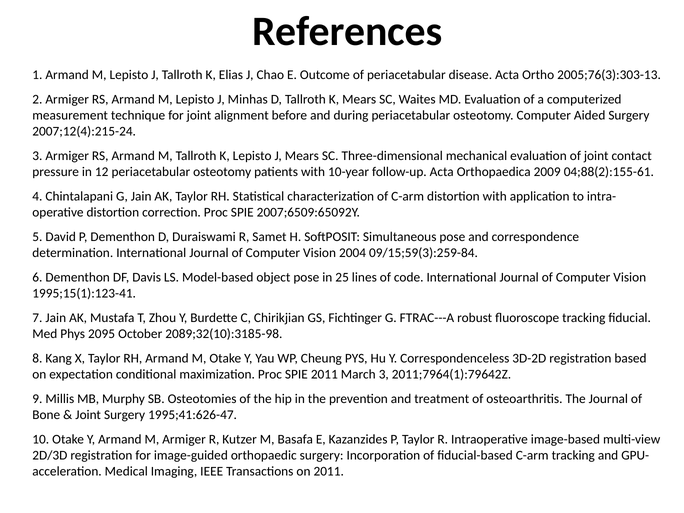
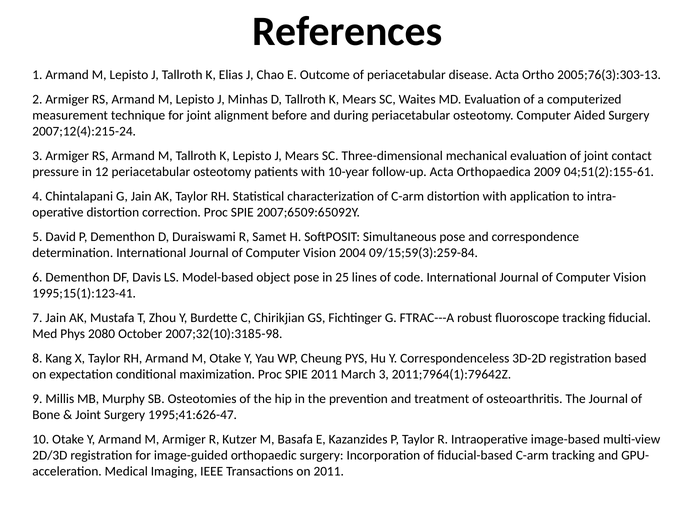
04;88(2):155-61: 04;88(2):155-61 -> 04;51(2):155-61
2095: 2095 -> 2080
2089;32(10):3185-98: 2089;32(10):3185-98 -> 2007;32(10):3185-98
